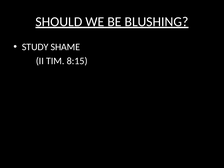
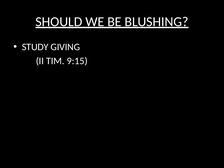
SHAME: SHAME -> GIVING
8:15: 8:15 -> 9:15
